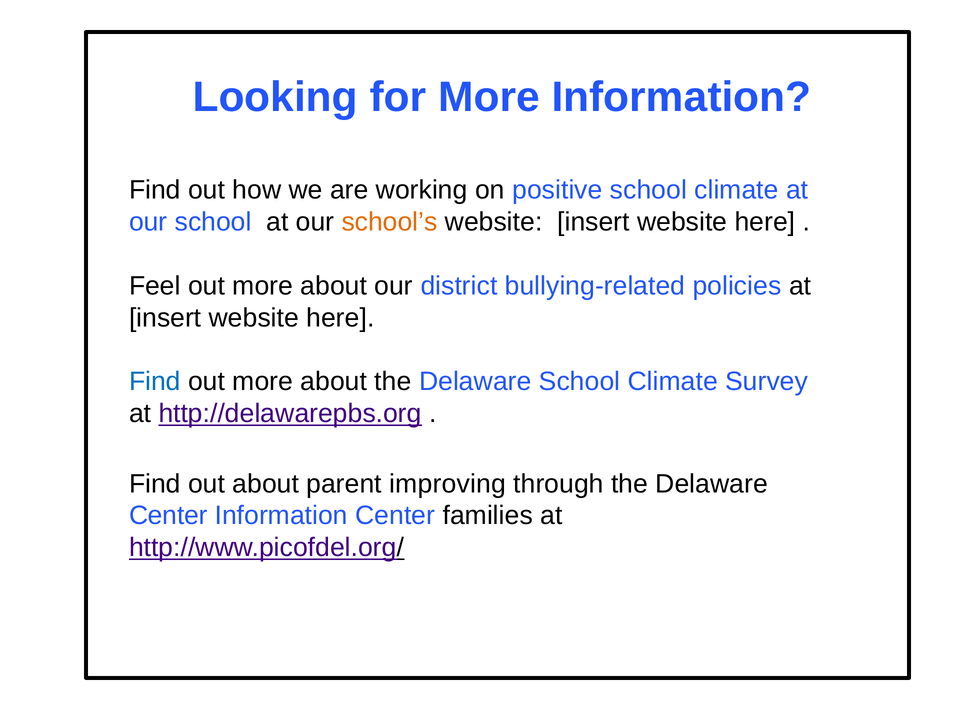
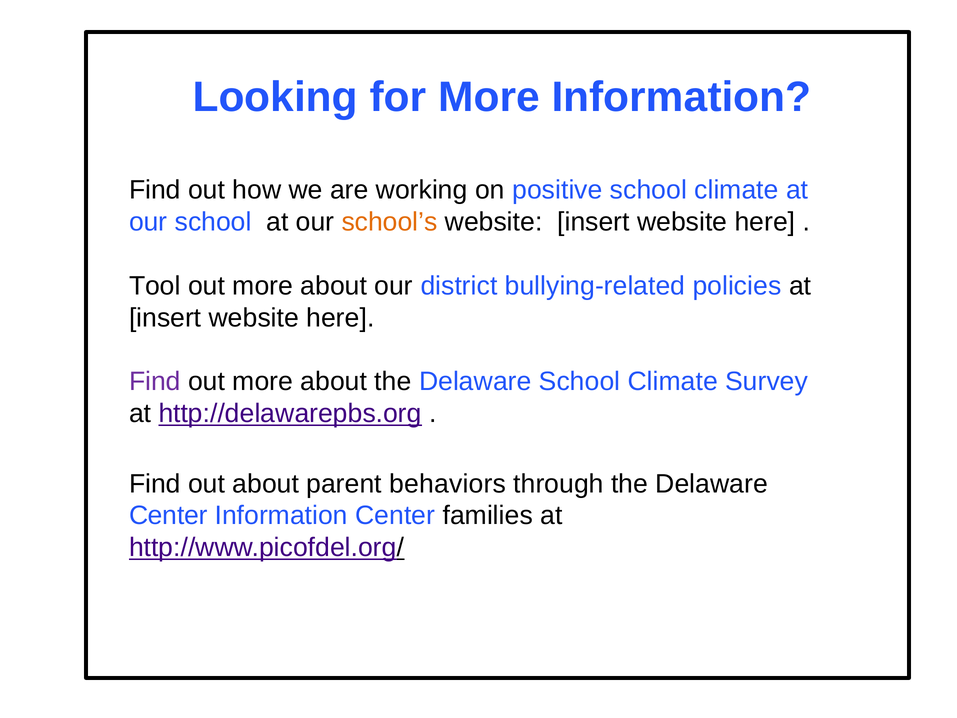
Feel: Feel -> Tool
Find at (155, 381) colour: blue -> purple
improving: improving -> behaviors
